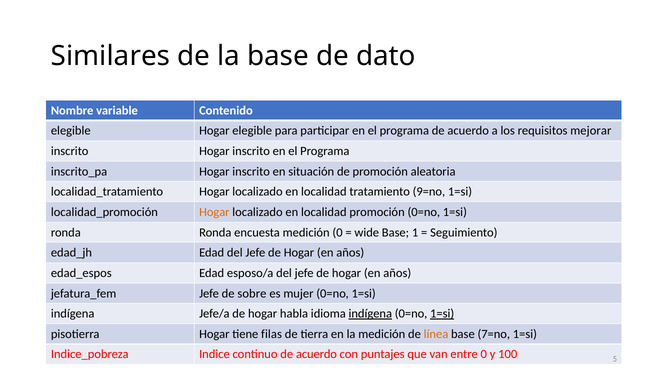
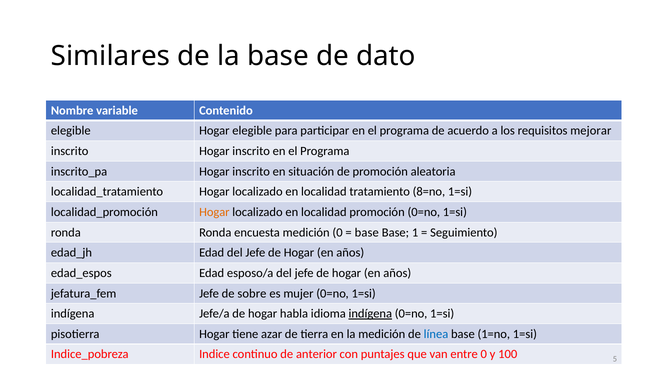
9=no: 9=no -> 8=no
wide at (367, 232): wide -> base
1=si at (442, 313) underline: present -> none
filas: filas -> azar
línea colour: orange -> blue
7=no: 7=no -> 1=no
continuo de acuerdo: acuerdo -> anterior
